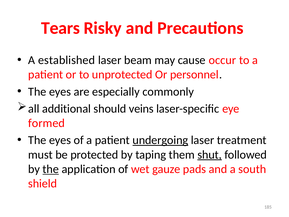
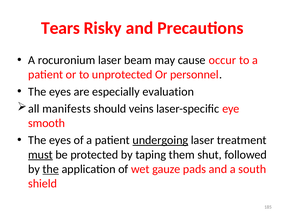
established: established -> rocuronium
commonly: commonly -> evaluation
additional: additional -> manifests
formed: formed -> smooth
must underline: none -> present
shut underline: present -> none
